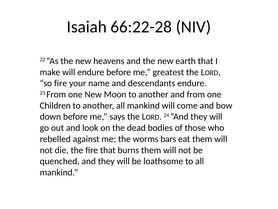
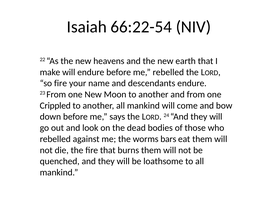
66:22-28: 66:22-28 -> 66:22-54
me greatest: greatest -> rebelled
Children: Children -> Crippled
